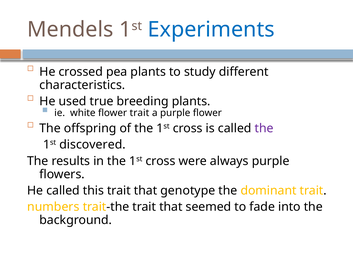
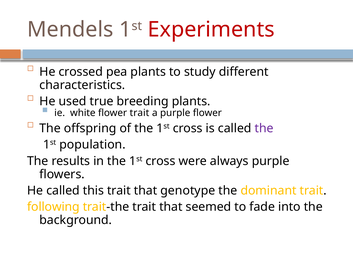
Experiments colour: blue -> red
discovered: discovered -> population
numbers: numbers -> following
